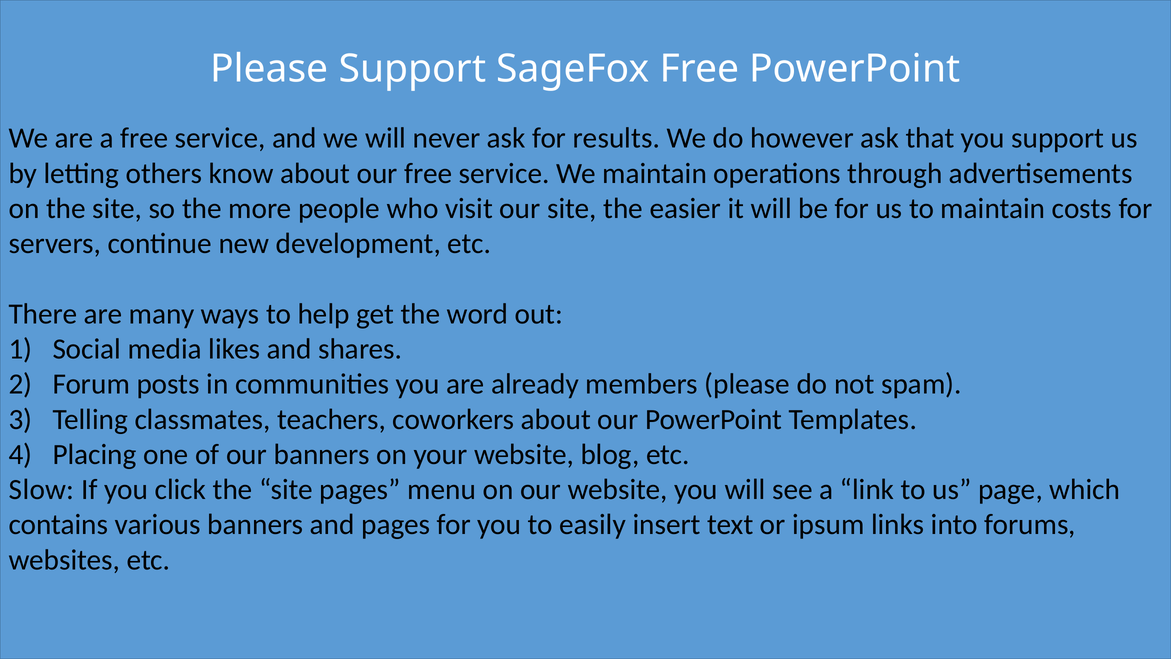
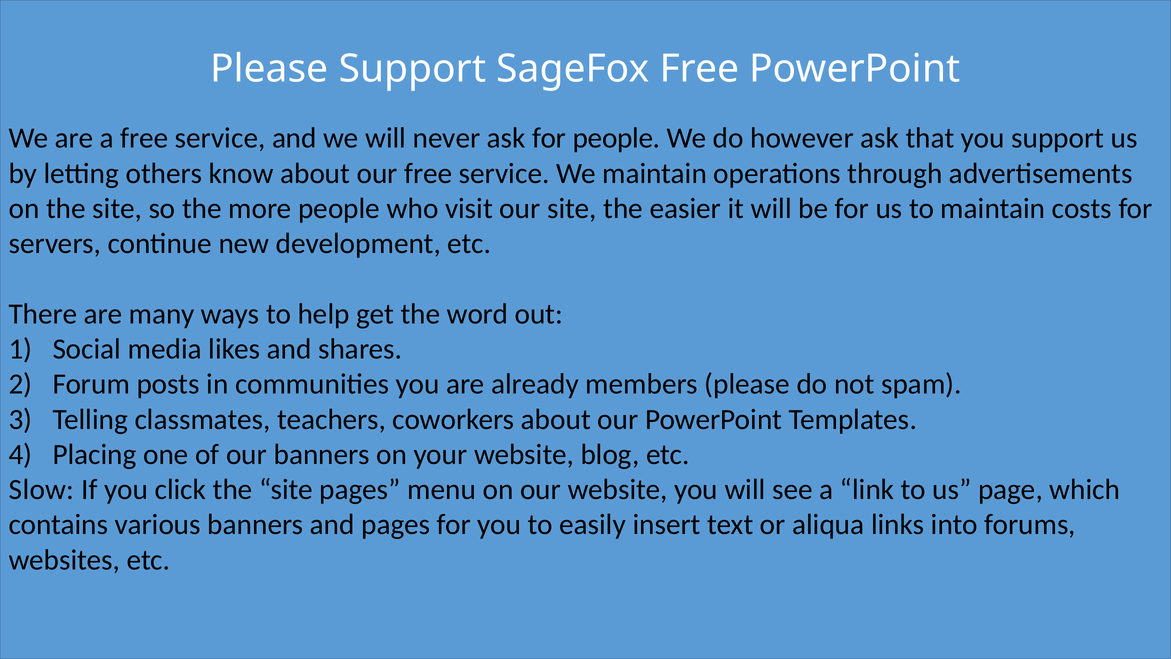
for results: results -> people
ipsum: ipsum -> aliqua
